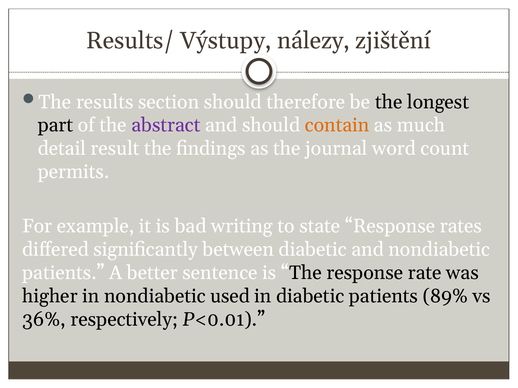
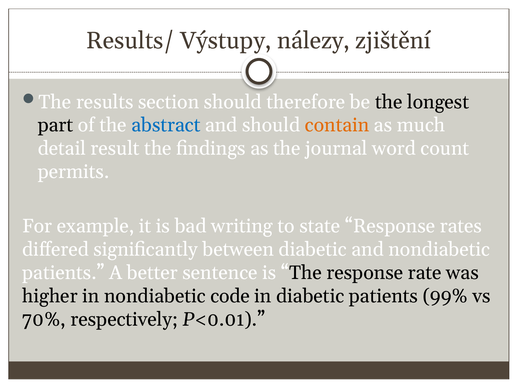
abstract colour: purple -> blue
used: used -> code
89%: 89% -> 99%
36%: 36% -> 70%
